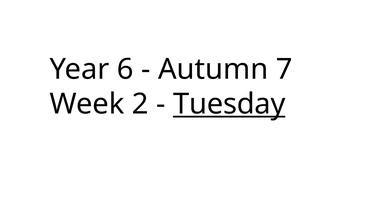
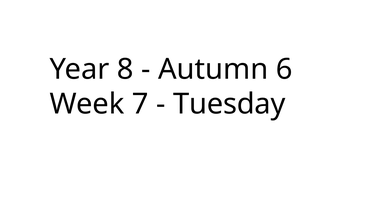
6: 6 -> 8
7: 7 -> 6
2: 2 -> 7
Tuesday underline: present -> none
